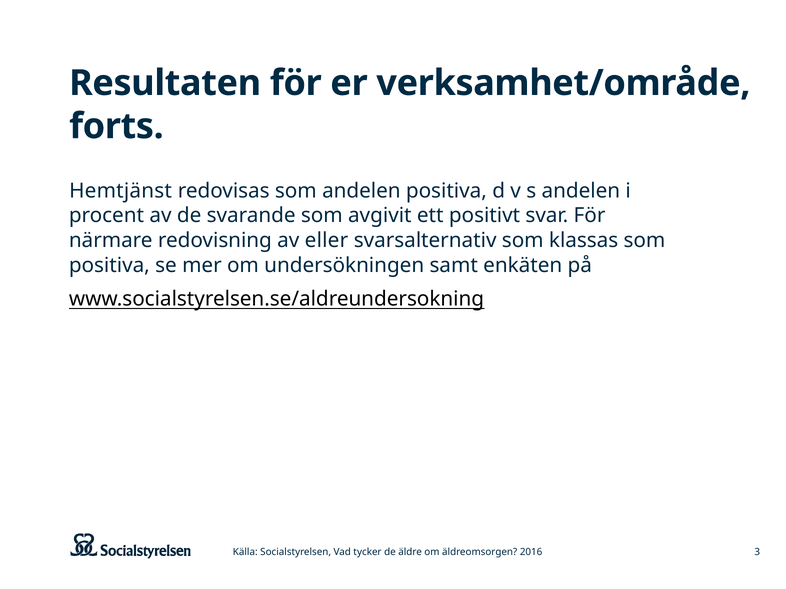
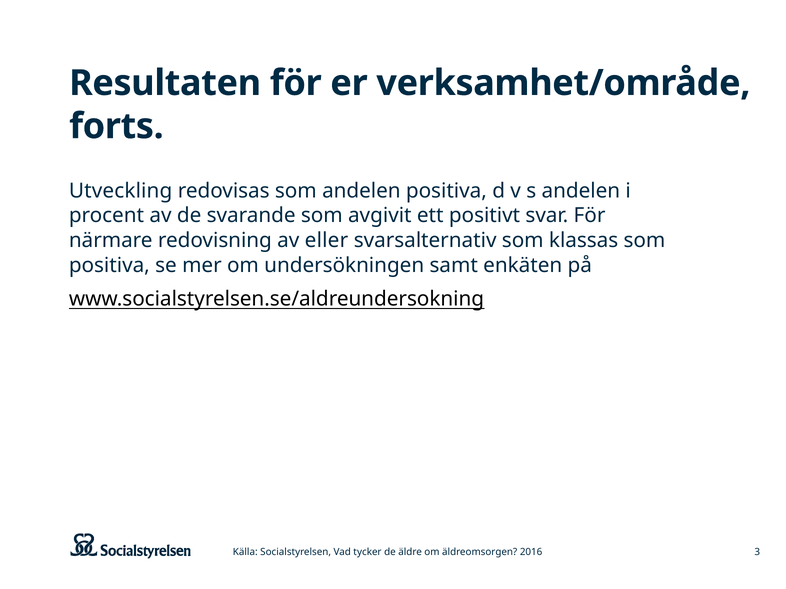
Hemtjänst: Hemtjänst -> Utveckling
